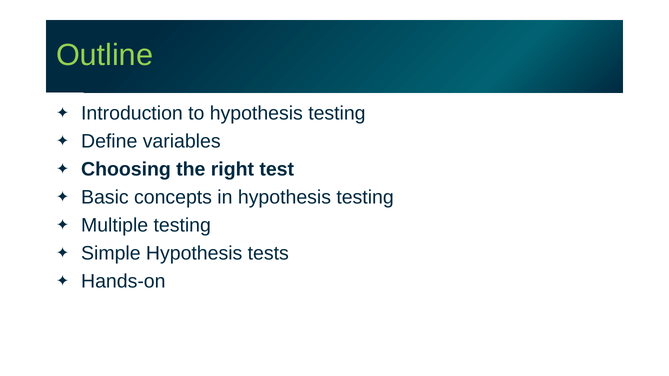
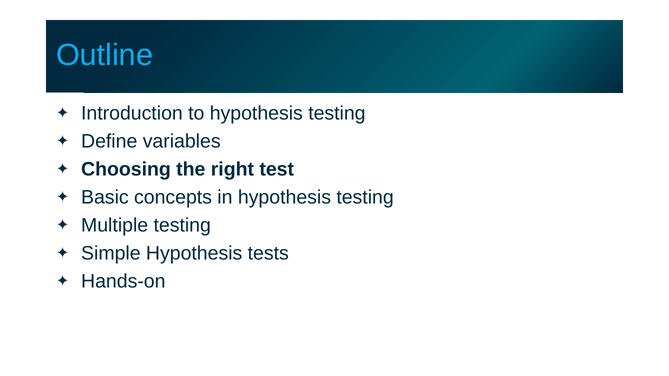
Outline colour: light green -> light blue
